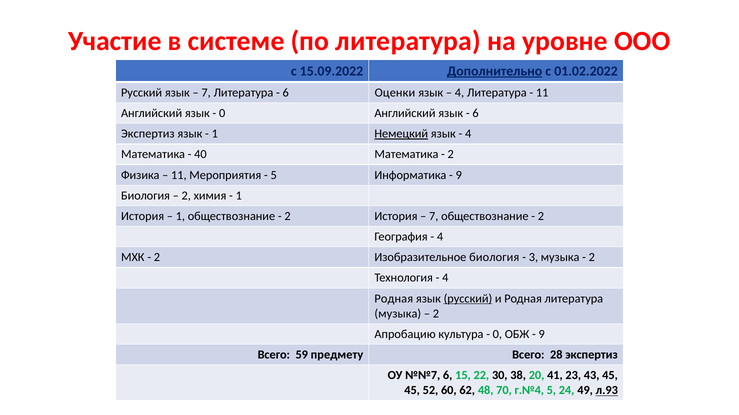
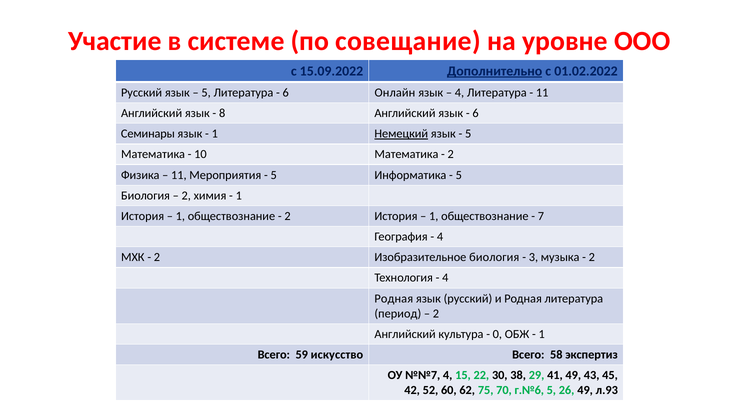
по литература: литература -> совещание
7 at (206, 93): 7 -> 5
Оценки: Оценки -> Онлайн
0 at (222, 113): 0 -> 8
Экспертиз at (148, 134): Экспертиз -> Семинары
4 at (468, 134): 4 -> 5
40: 40 -> 10
9 at (459, 175): 9 -> 5
7 at (434, 217): 7 -> 1
2 at (541, 217): 2 -> 7
русский at (468, 299) underline: present -> none
музыка at (398, 314): музыка -> период
Апробацию at (405, 335): Апробацию -> Английский
9 at (542, 335): 9 -> 1
предмету: предмету -> искусство
28: 28 -> 58
№№7 6: 6 -> 4
20: 20 -> 29
41 23: 23 -> 49
45 at (412, 391): 45 -> 42
48: 48 -> 75
г.№4: г.№4 -> г.№6
24: 24 -> 26
л.93 underline: present -> none
